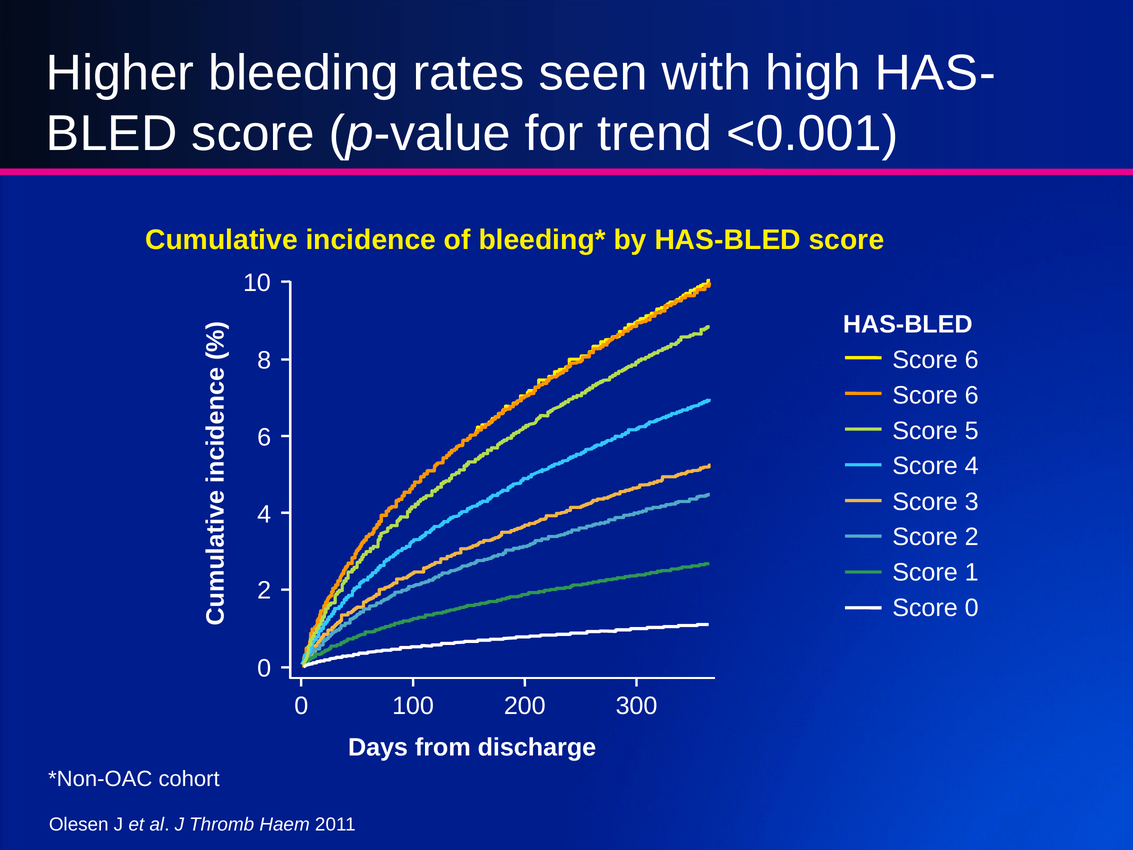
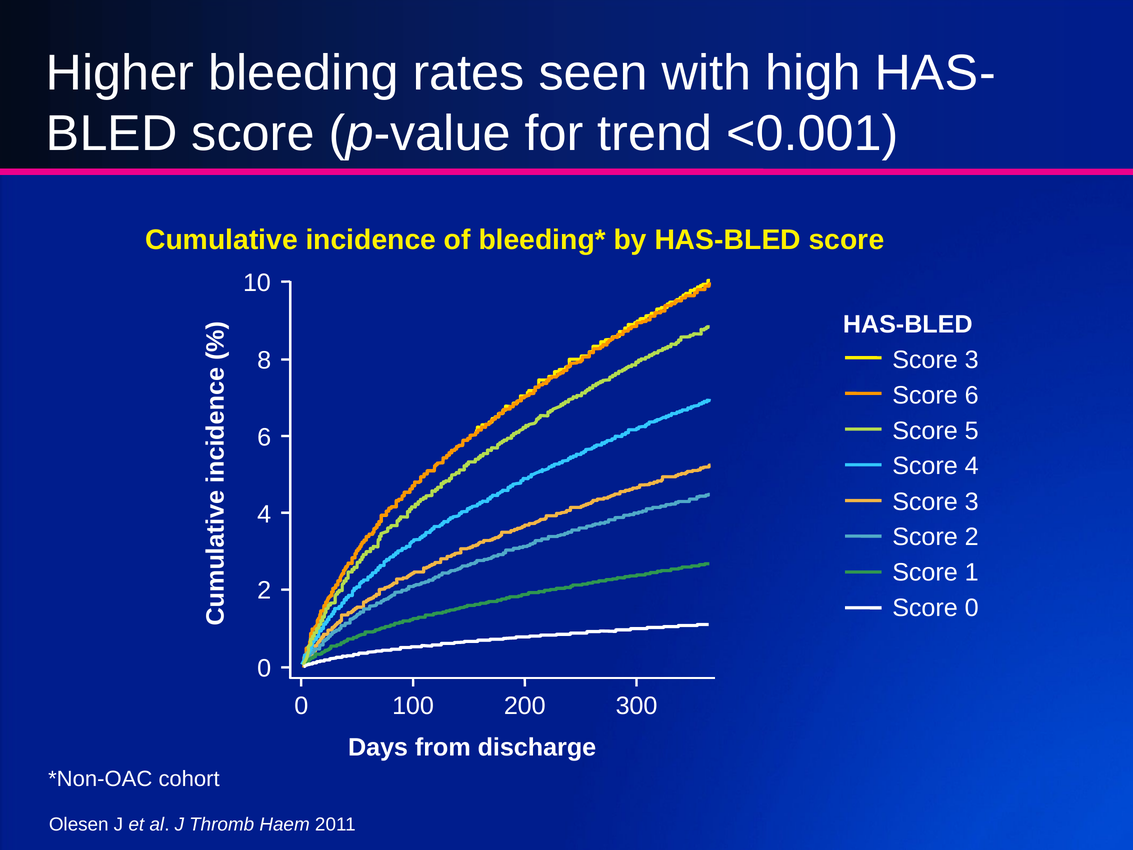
6 at (972, 360): 6 -> 3
